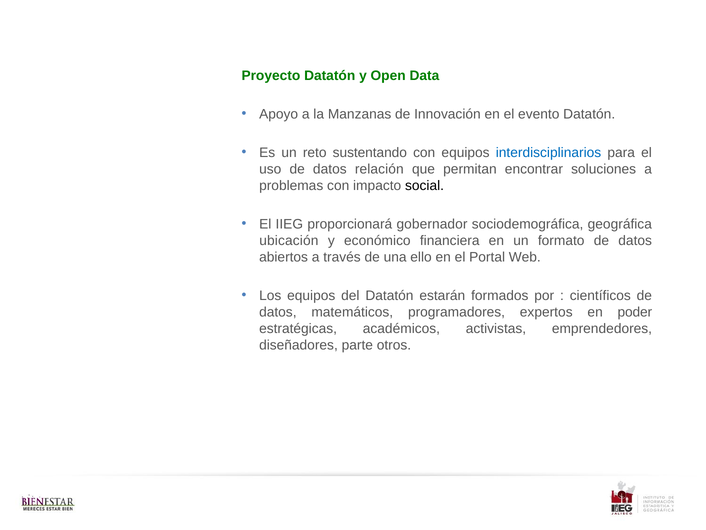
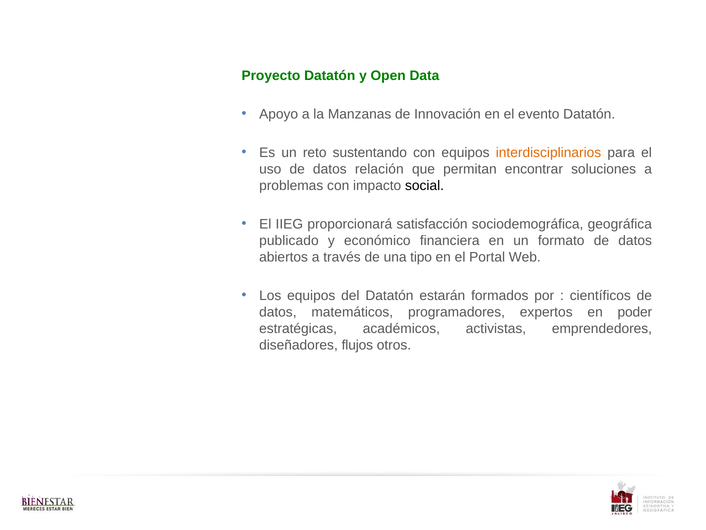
interdisciplinarios colour: blue -> orange
gobernador: gobernador -> satisfacción
ubicación: ubicación -> publicado
ello: ello -> tipo
parte: parte -> flujos
